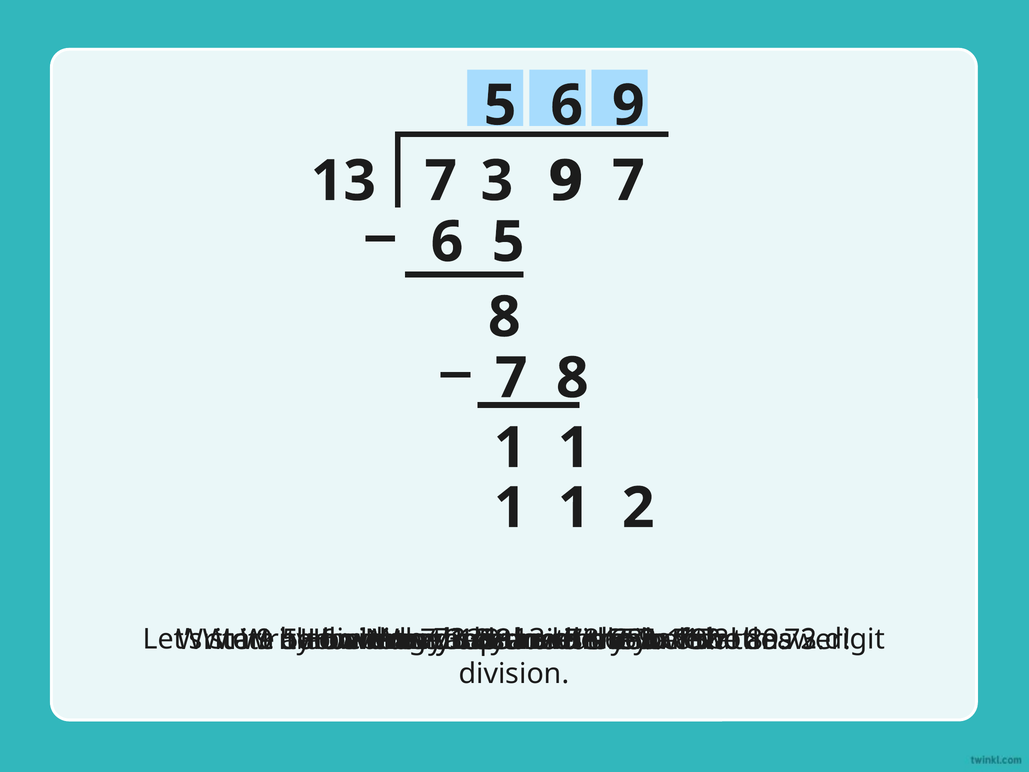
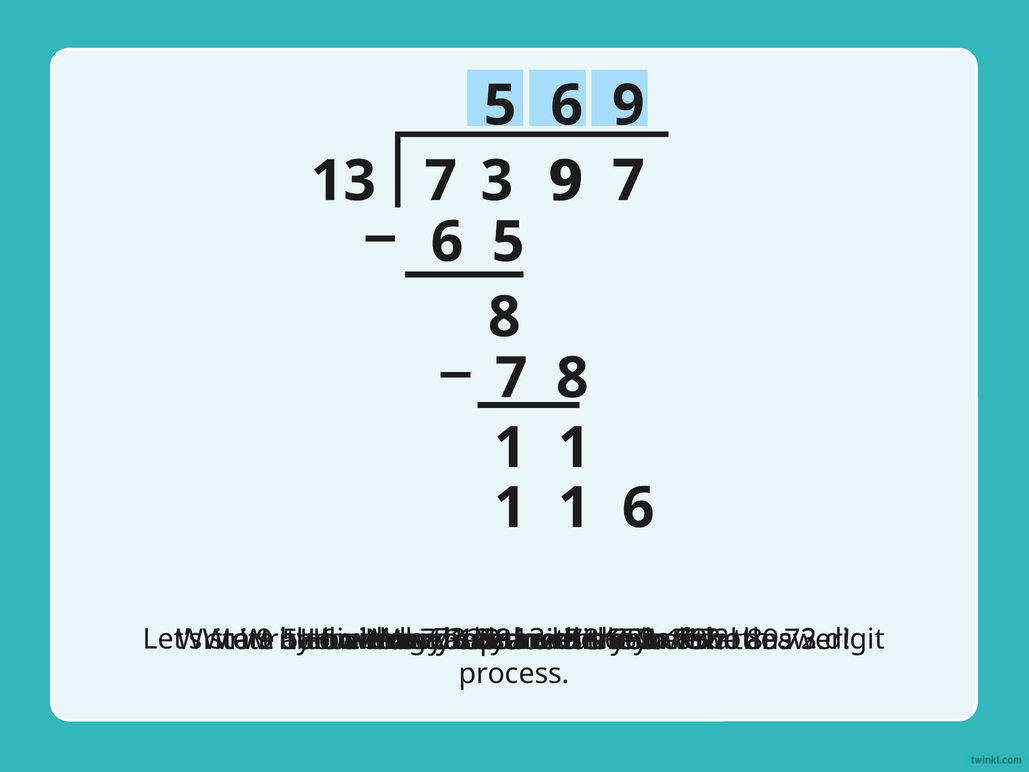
2 at (638, 508): 2 -> 6
division: division -> process
